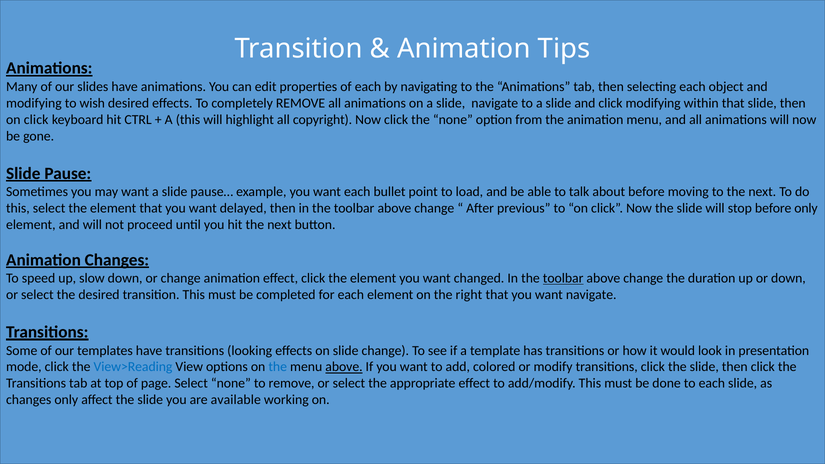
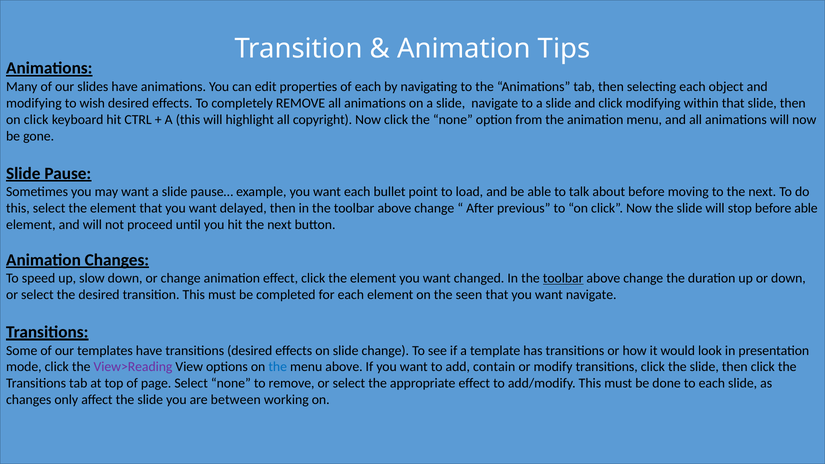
before only: only -> able
right: right -> seen
transitions looking: looking -> desired
View>Reading colour: blue -> purple
above at (344, 367) underline: present -> none
colored: colored -> contain
available: available -> between
